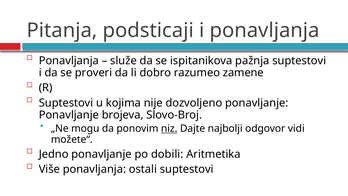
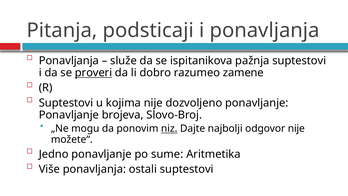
proveri underline: none -> present
odgovor vidi: vidi -> nije
dobili: dobili -> sume
